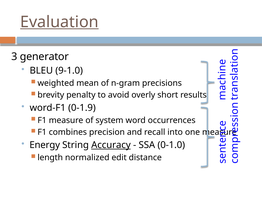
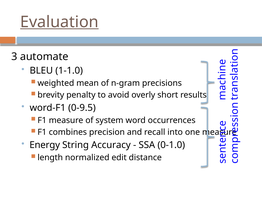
generator: generator -> automate
9-1.0: 9-1.0 -> 1-1.0
0-1.9: 0-1.9 -> 0-9.5
Accuracy underline: present -> none
